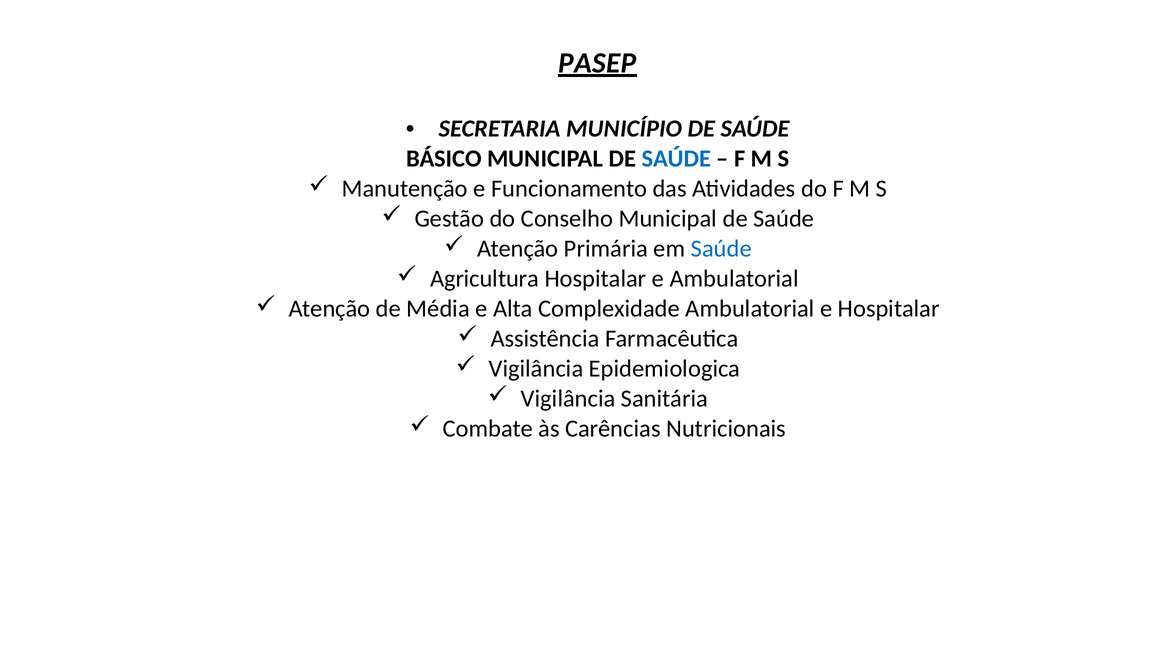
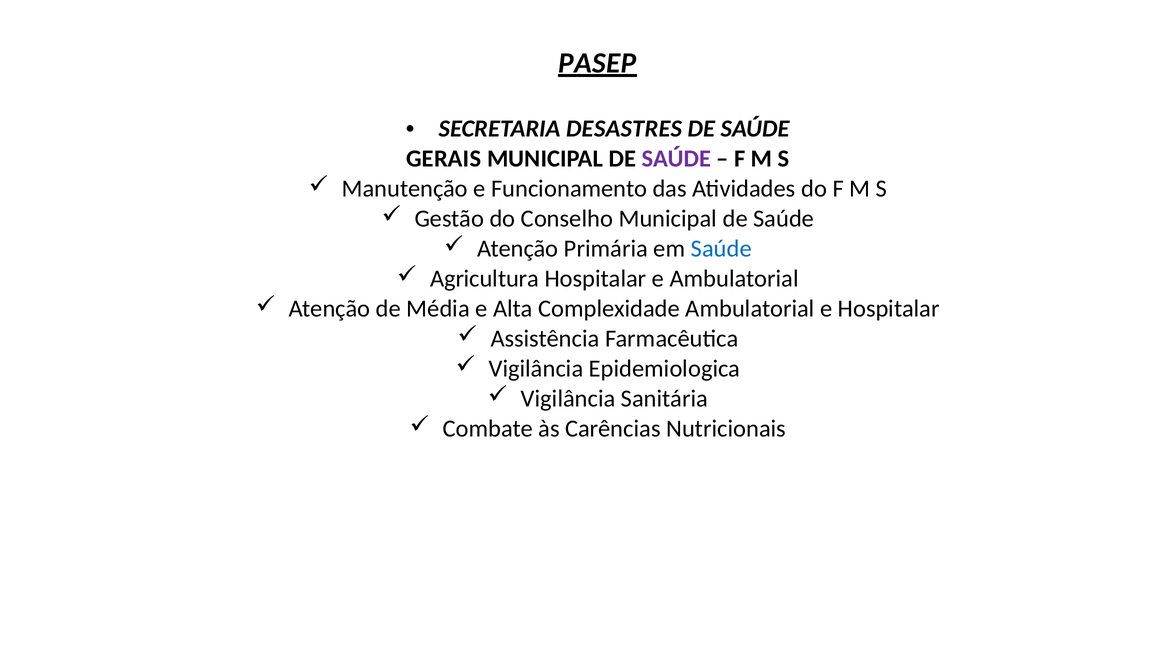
MUNICÍPIO: MUNICÍPIO -> DESASTRES
BÁSICO: BÁSICO -> GERAIS
SAÚDE at (676, 159) colour: blue -> purple
